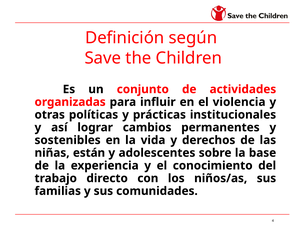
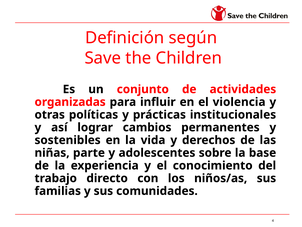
están: están -> parte
